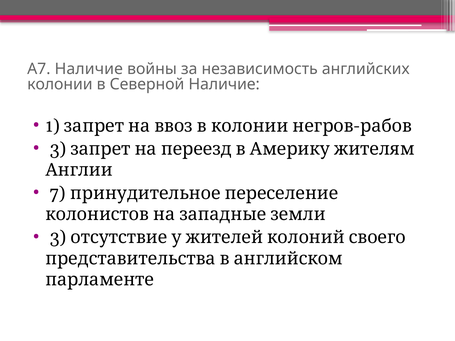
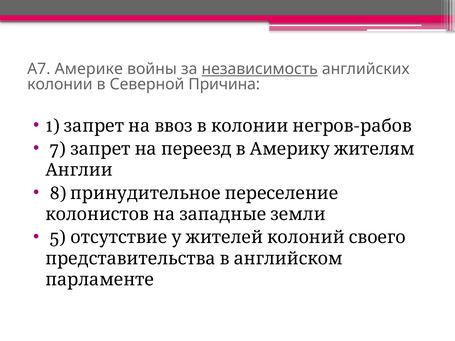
А7 Наличие: Наличие -> Америке
независимость underline: none -> present
Северной Наличие: Наличие -> Причина
3 at (58, 149): 3 -> 7
7: 7 -> 8
3 at (58, 238): 3 -> 5
